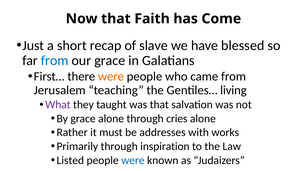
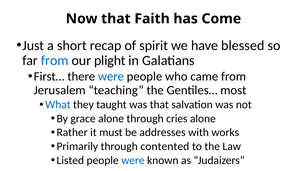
slave: slave -> spirit
our grace: grace -> plight
were at (111, 77) colour: orange -> blue
living: living -> most
What colour: purple -> blue
inspiration: inspiration -> contented
